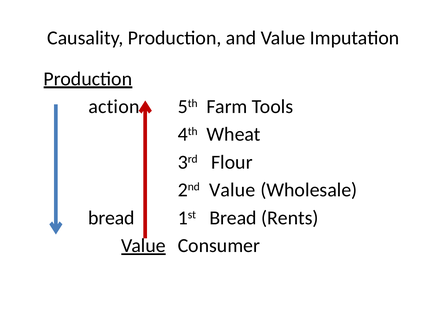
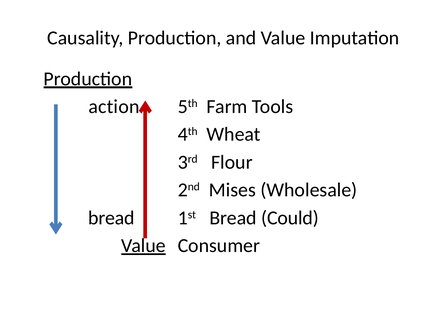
2nd Value: Value -> Mises
Rents: Rents -> Could
